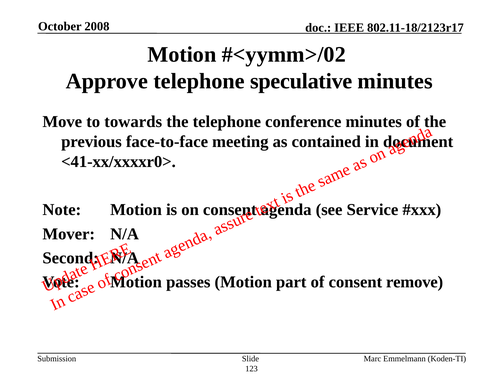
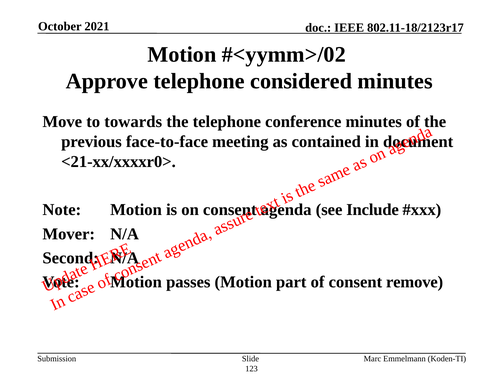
2008: 2008 -> 2021
speculative: speculative -> considered
<41-xx/xxxxr0>: <41-xx/xxxxr0> -> <21-xx/xxxxr0>
Service: Service -> Include
